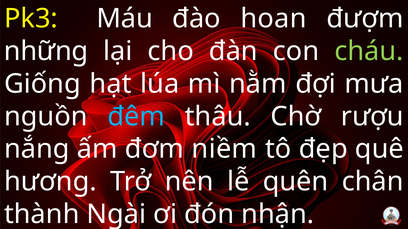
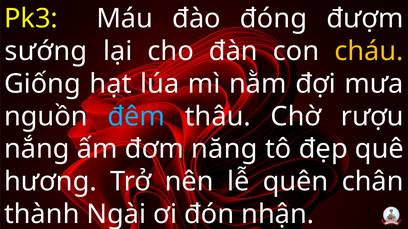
hoan: hoan -> đóng
những: những -> sướng
cháu colour: light green -> yellow
niềm: niềm -> năng
